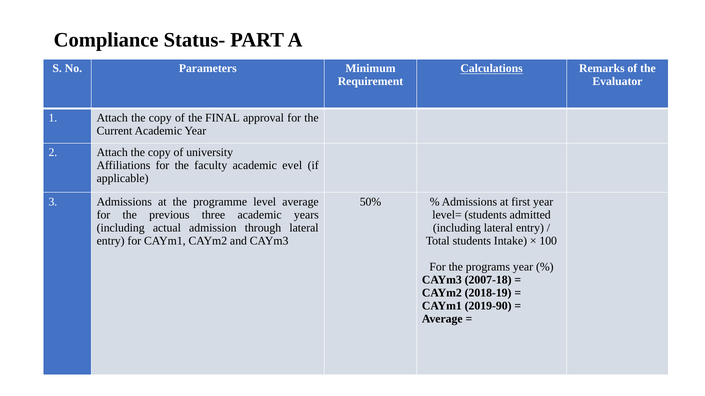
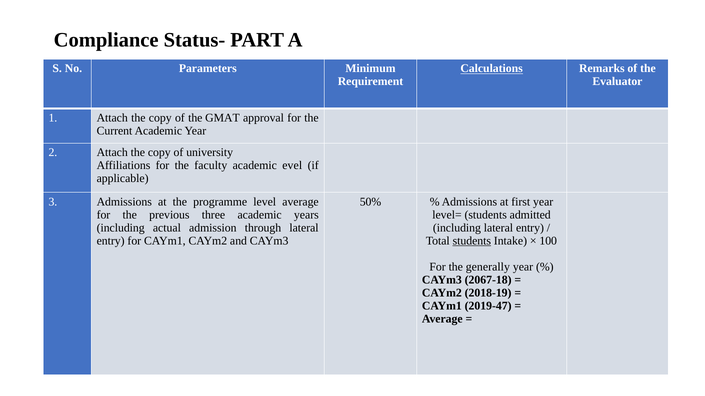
FINAL: FINAL -> GMAT
students at (472, 241) underline: none -> present
programs: programs -> generally
2007-18: 2007-18 -> 2067-18
2019-90: 2019-90 -> 2019-47
